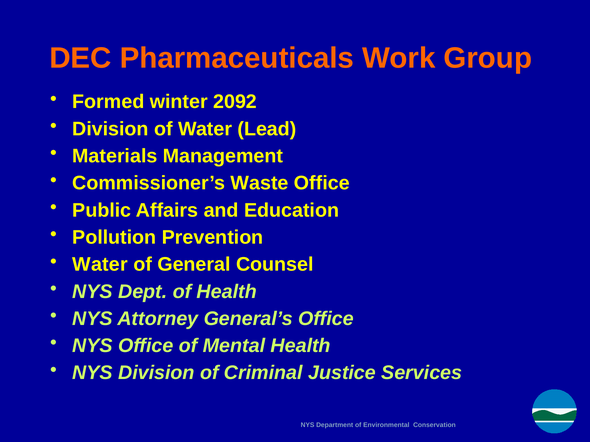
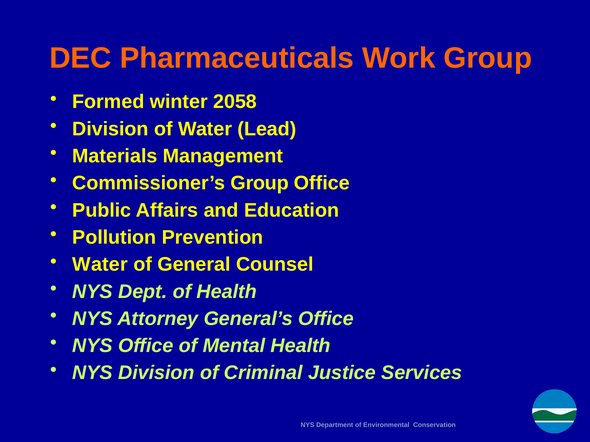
2092: 2092 -> 2058
Commissioner’s Waste: Waste -> Group
